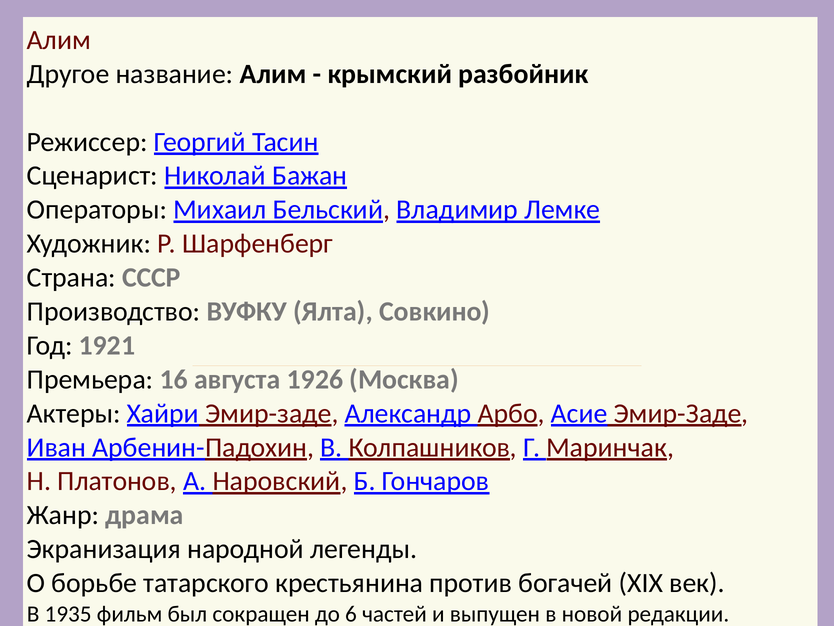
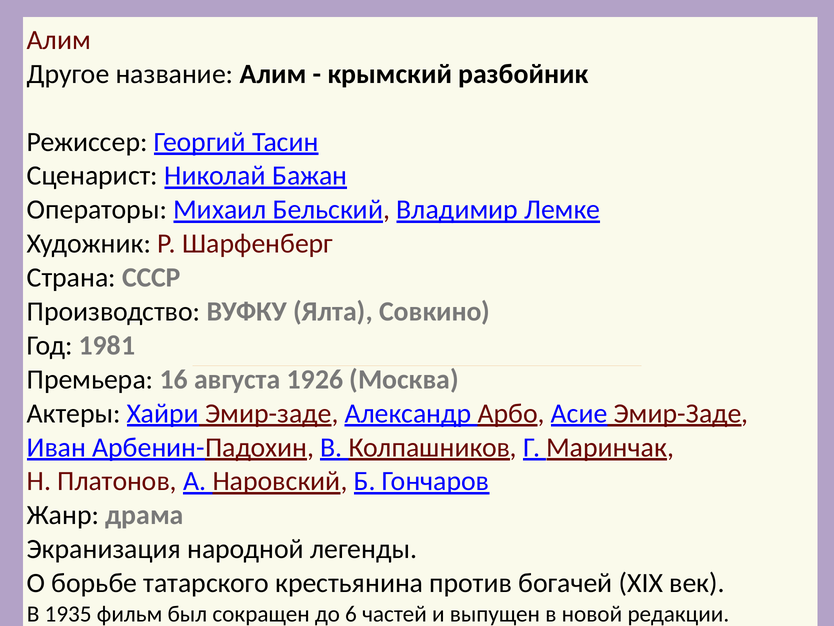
1921: 1921 -> 1981
